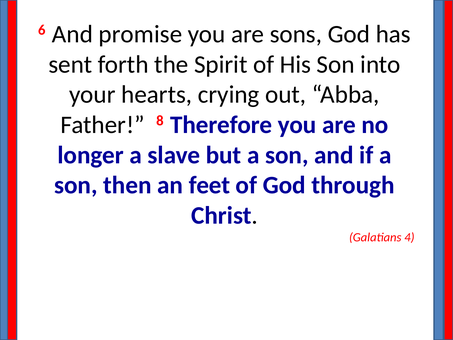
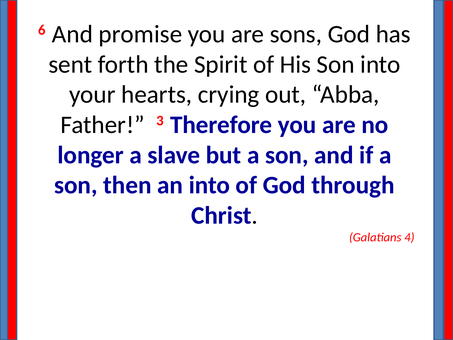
8: 8 -> 3
an feet: feet -> into
